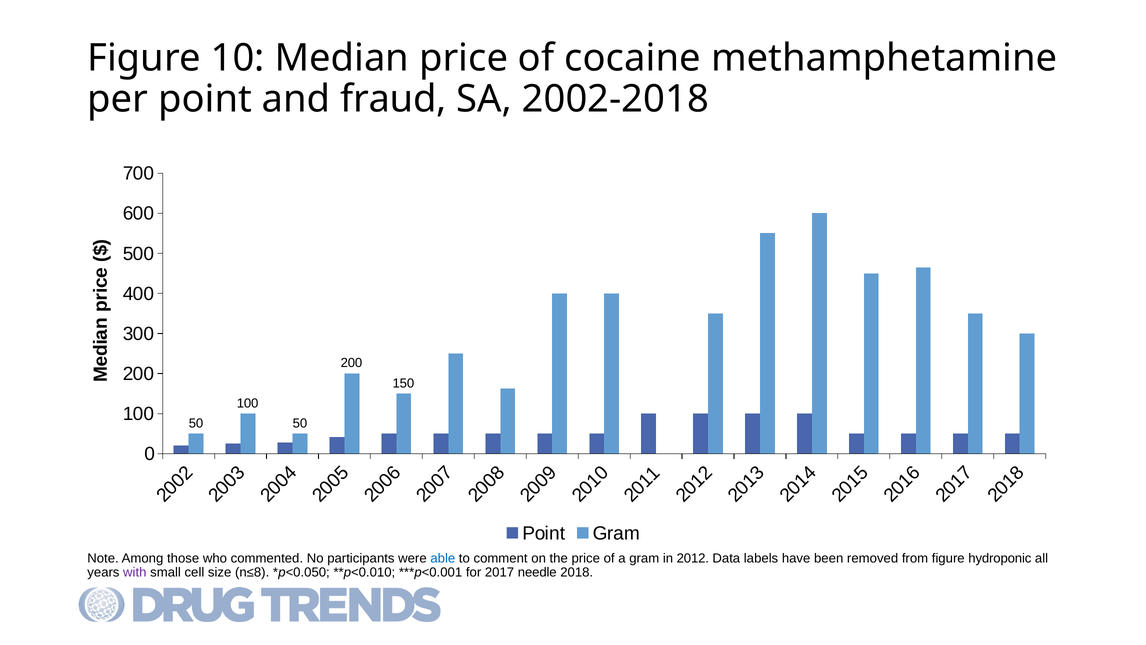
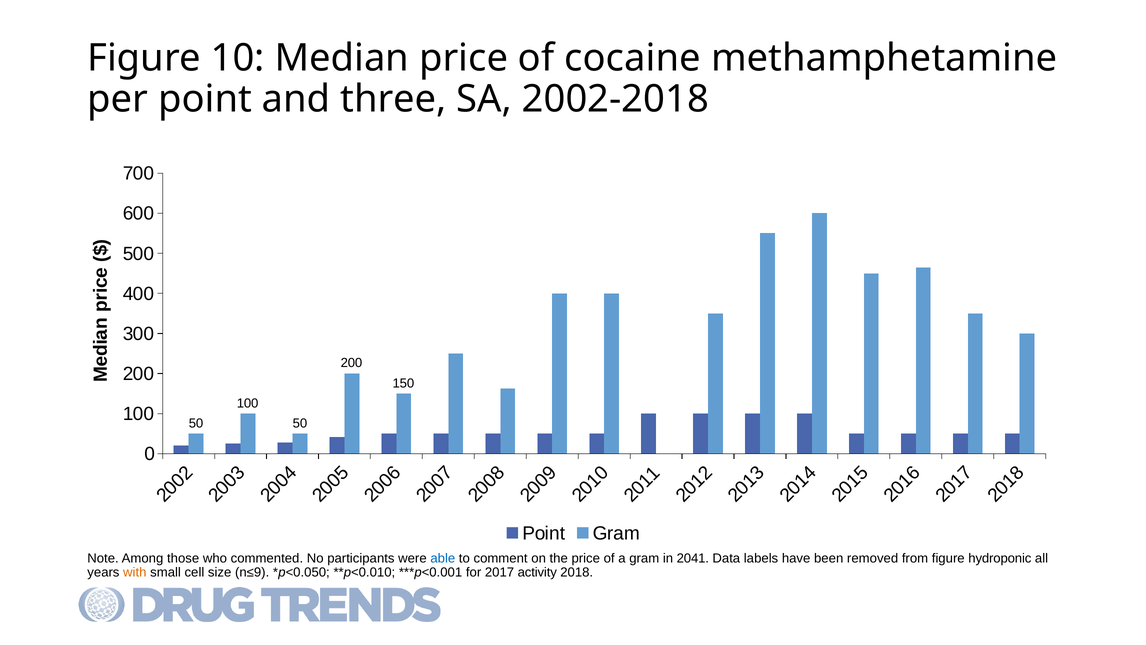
fraud: fraud -> three
2012: 2012 -> 2041
with colour: purple -> orange
n≤8: n≤8 -> n≤9
needle: needle -> activity
